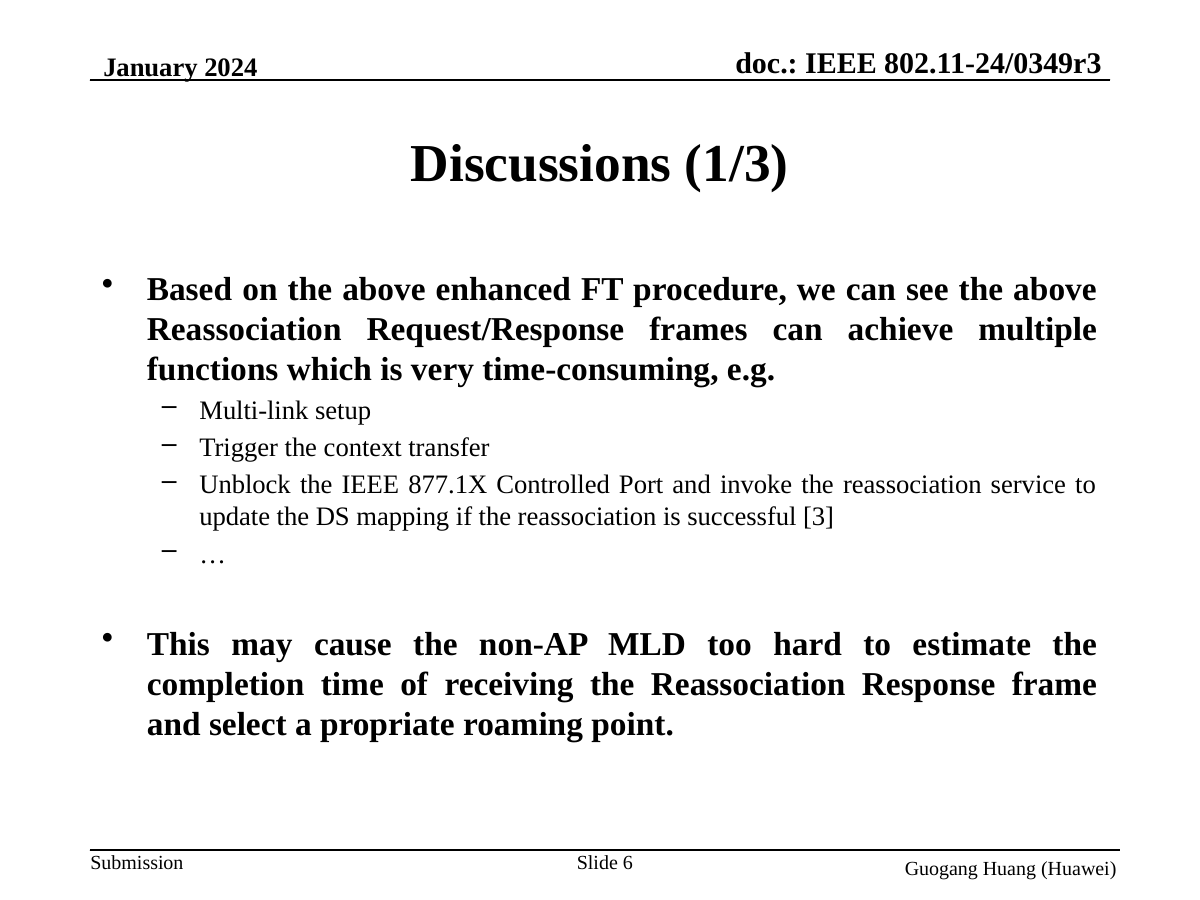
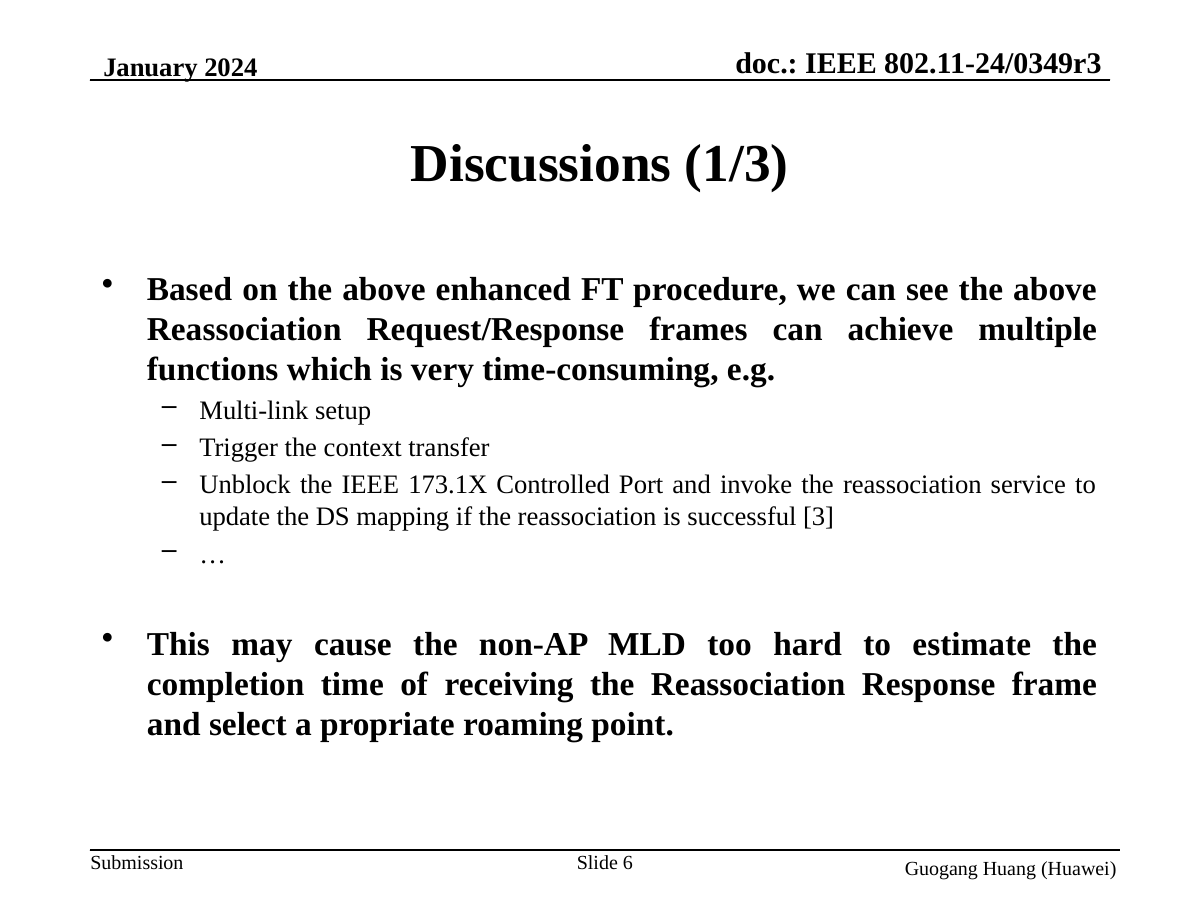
877.1X: 877.1X -> 173.1X
